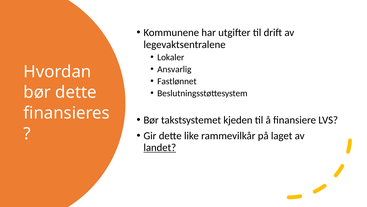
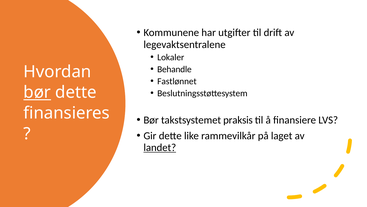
Ansvarlig: Ansvarlig -> Behandle
bør at (37, 92) underline: none -> present
kjeden: kjeden -> praksis
